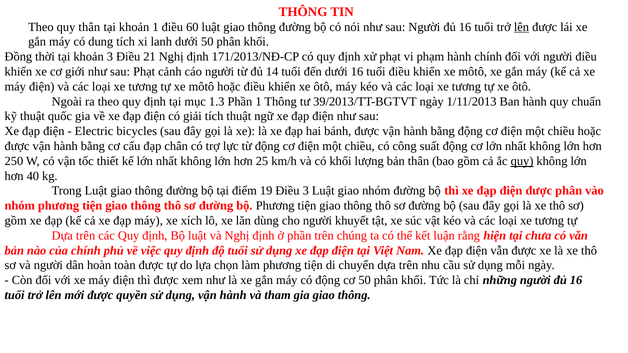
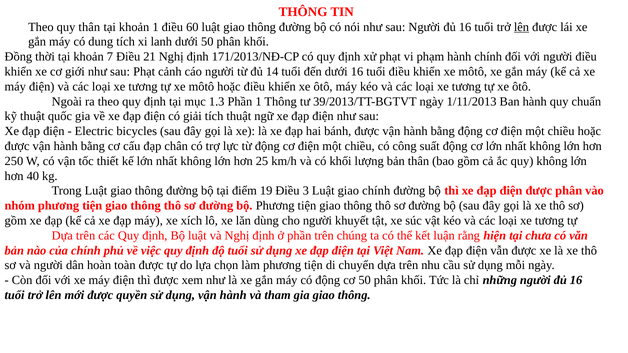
khoản 3: 3 -> 7
quy at (522, 161) underline: present -> none
giao nhóm: nhóm -> chính
